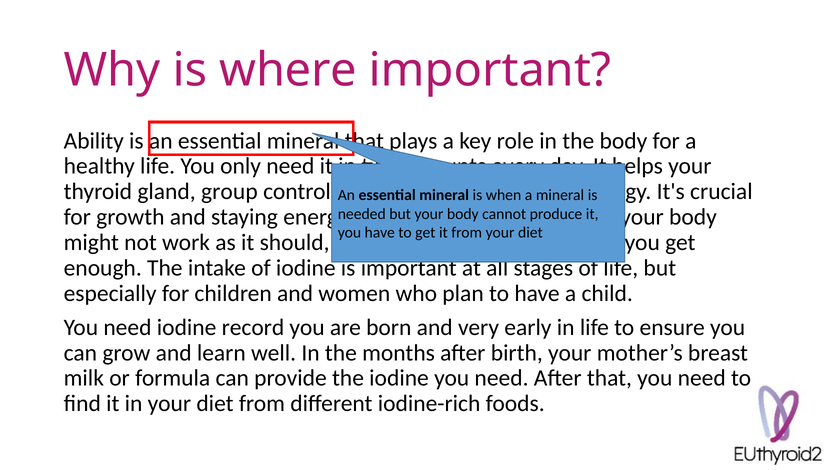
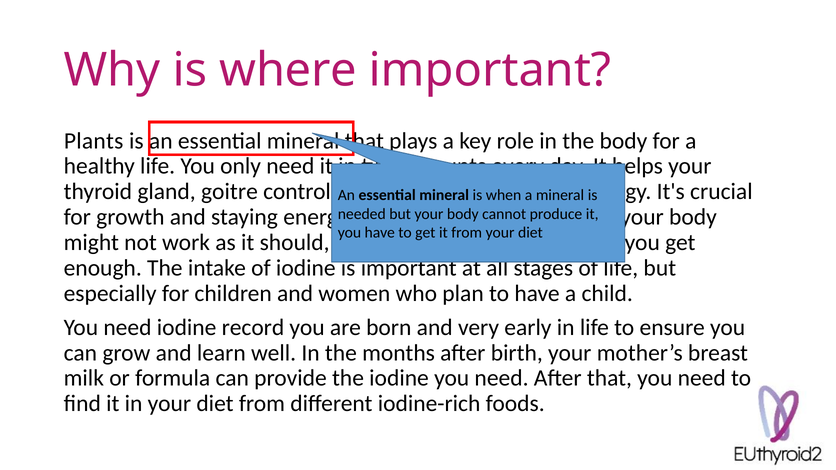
Ability: Ability -> Plants
group: group -> goitre
